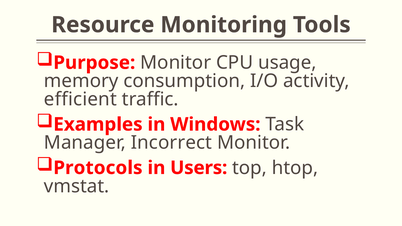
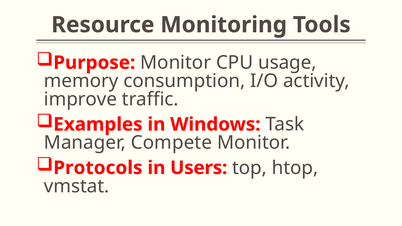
efficient: efficient -> improve
Incorrect: Incorrect -> Compete
